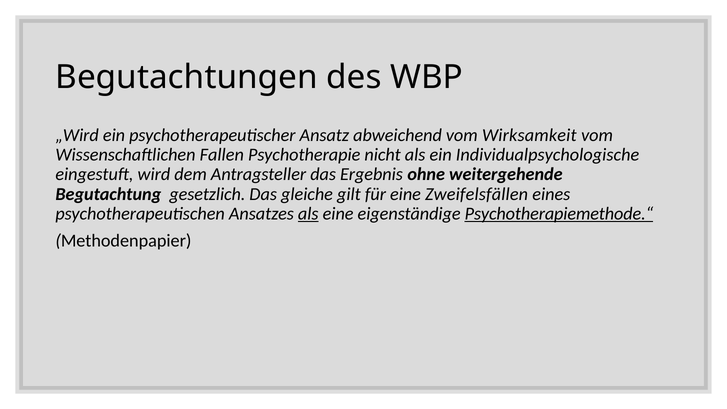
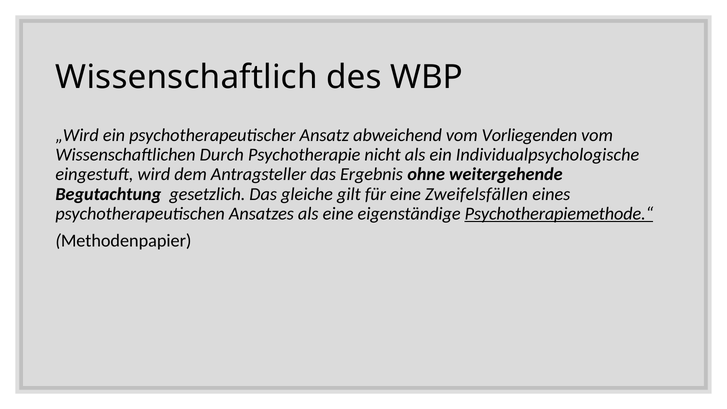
Begutachtungen: Begutachtungen -> Wissenschaftlich
Wirksamkeit: Wirksamkeit -> Vorliegenden
Fallen: Fallen -> Durch
als at (308, 214) underline: present -> none
